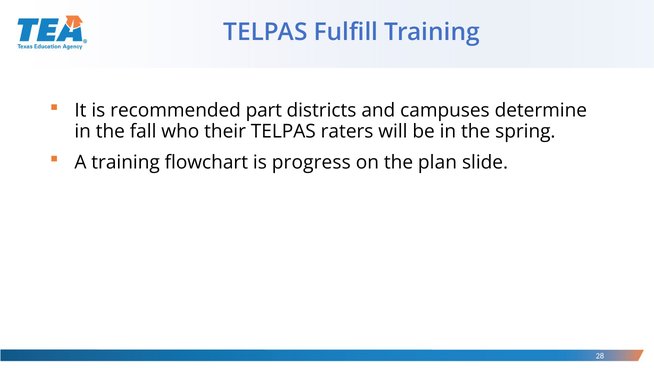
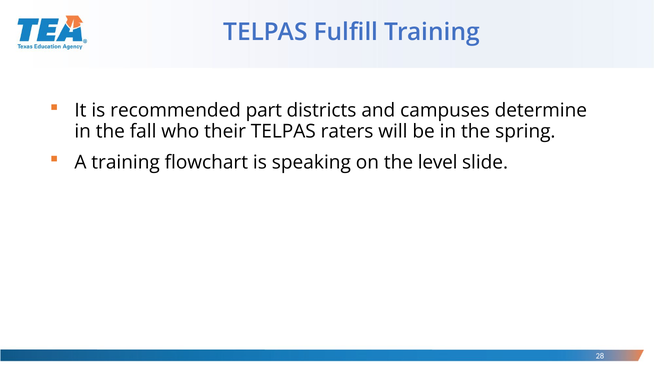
progress: progress -> speaking
plan: plan -> level
